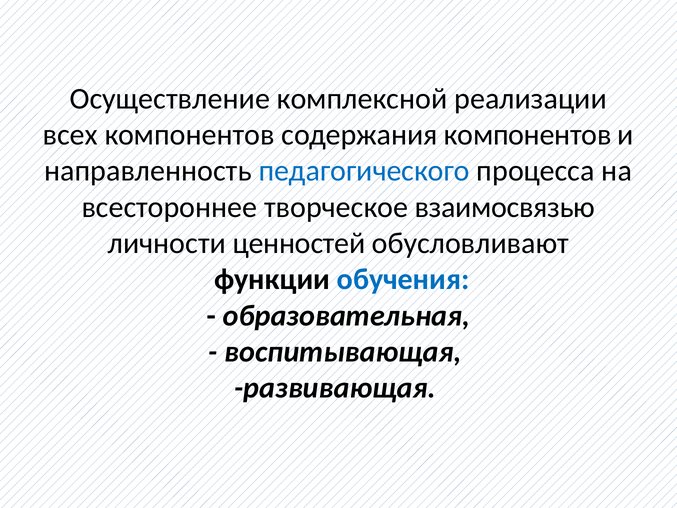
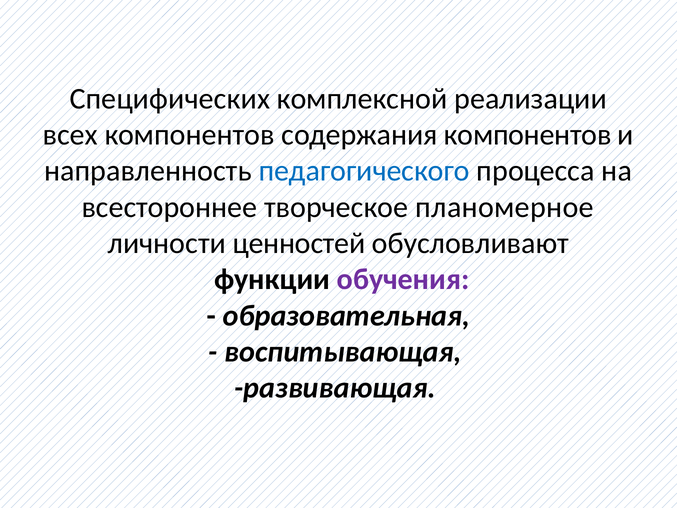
Осуществление: Осуществление -> Специфических
взаимосвязью: взаимосвязью -> планомерное
обучения colour: blue -> purple
